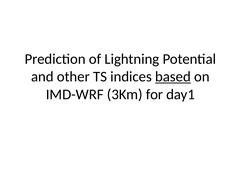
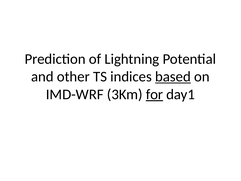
for underline: none -> present
